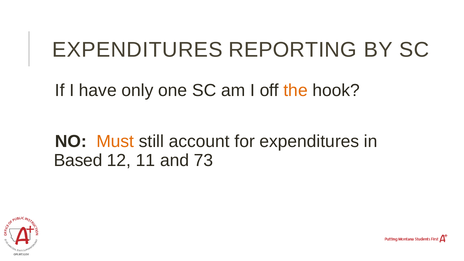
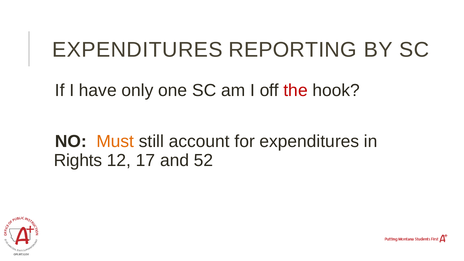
the colour: orange -> red
Based: Based -> Rights
11: 11 -> 17
73: 73 -> 52
